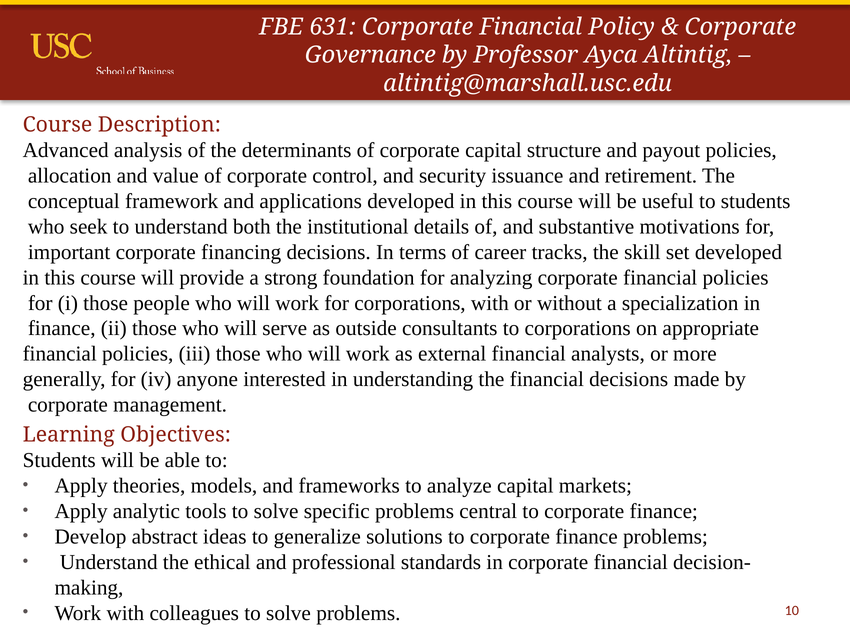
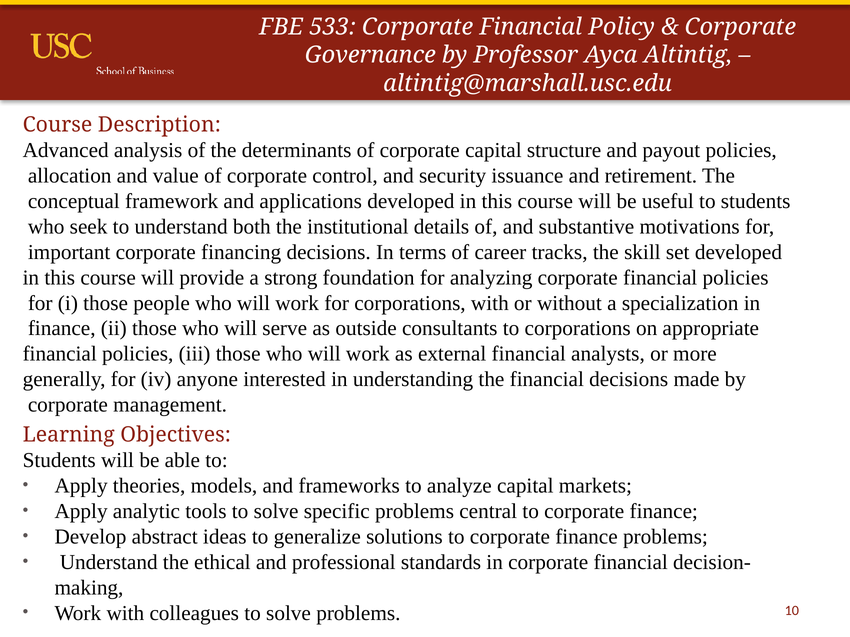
631: 631 -> 533
